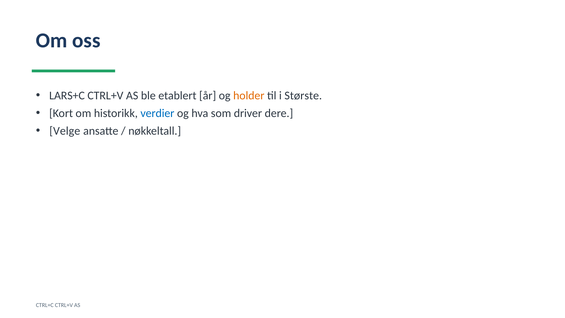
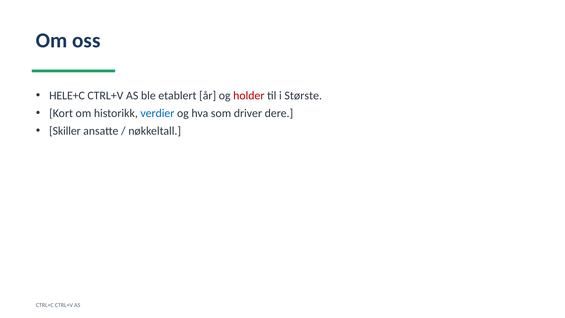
LARS+C: LARS+C -> HELE+C
holder colour: orange -> red
Velge: Velge -> Skiller
